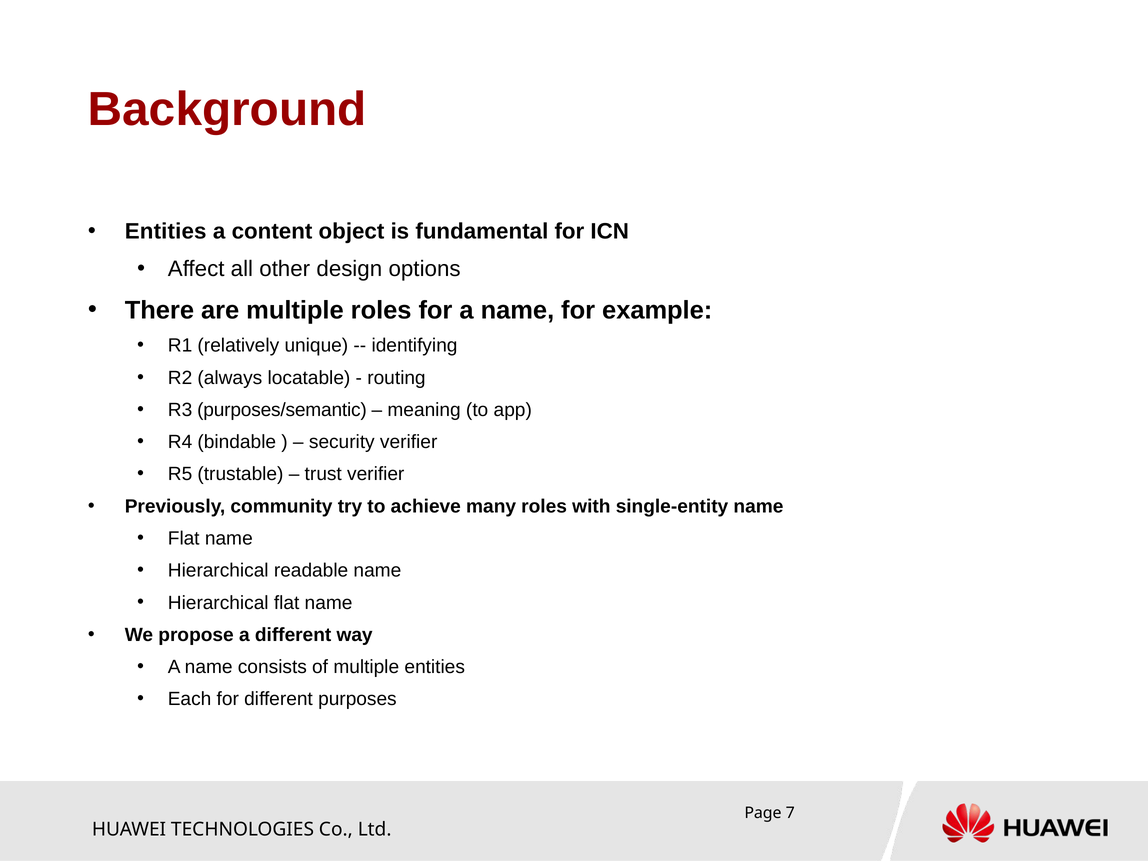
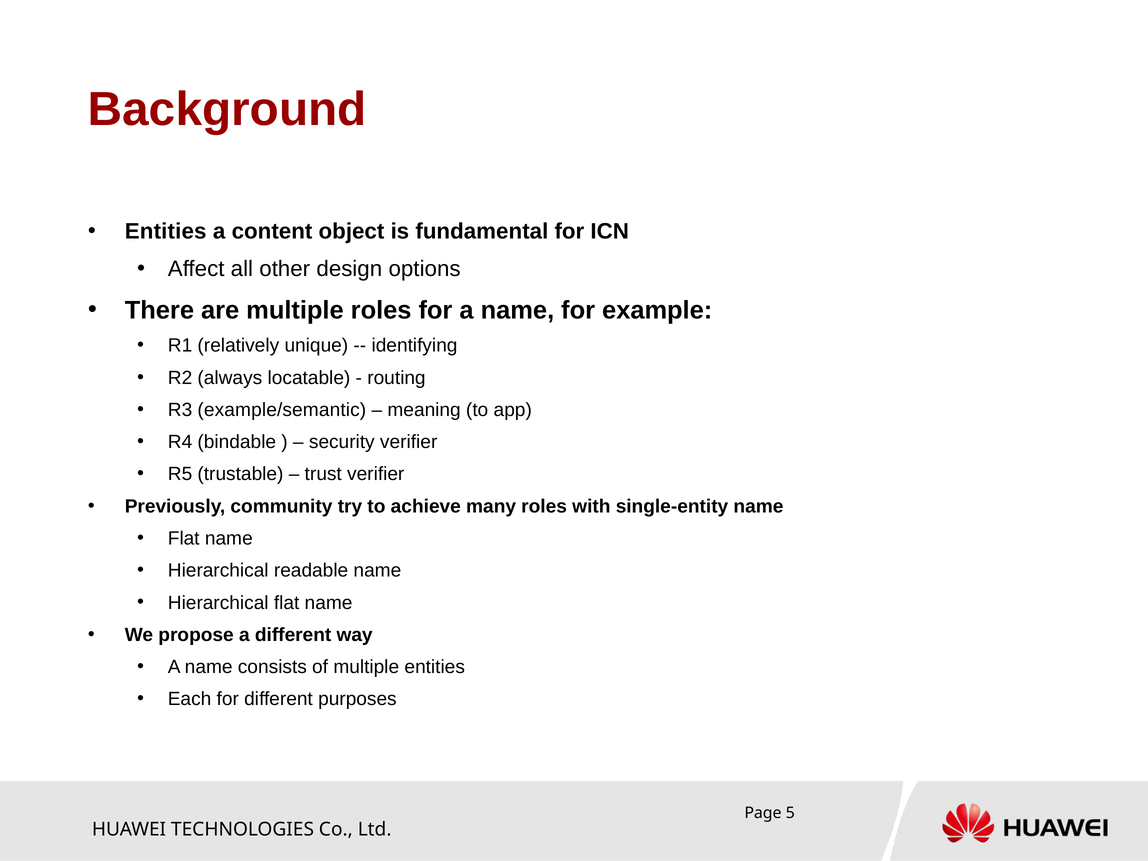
purposes/semantic: purposes/semantic -> example/semantic
7: 7 -> 5
